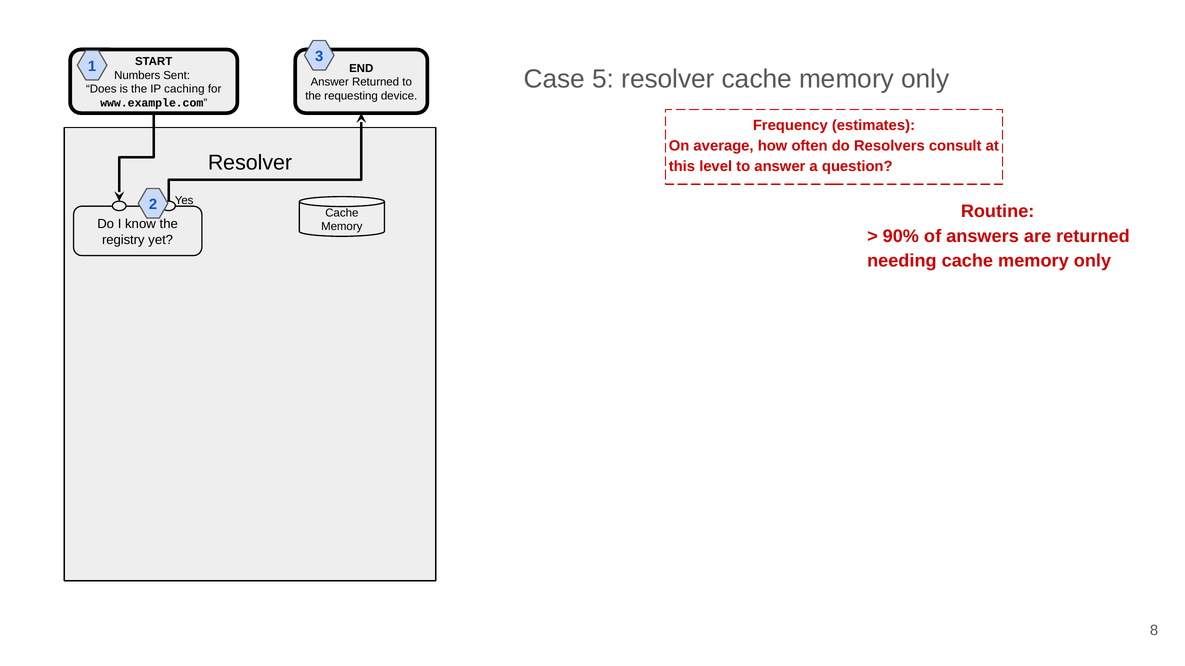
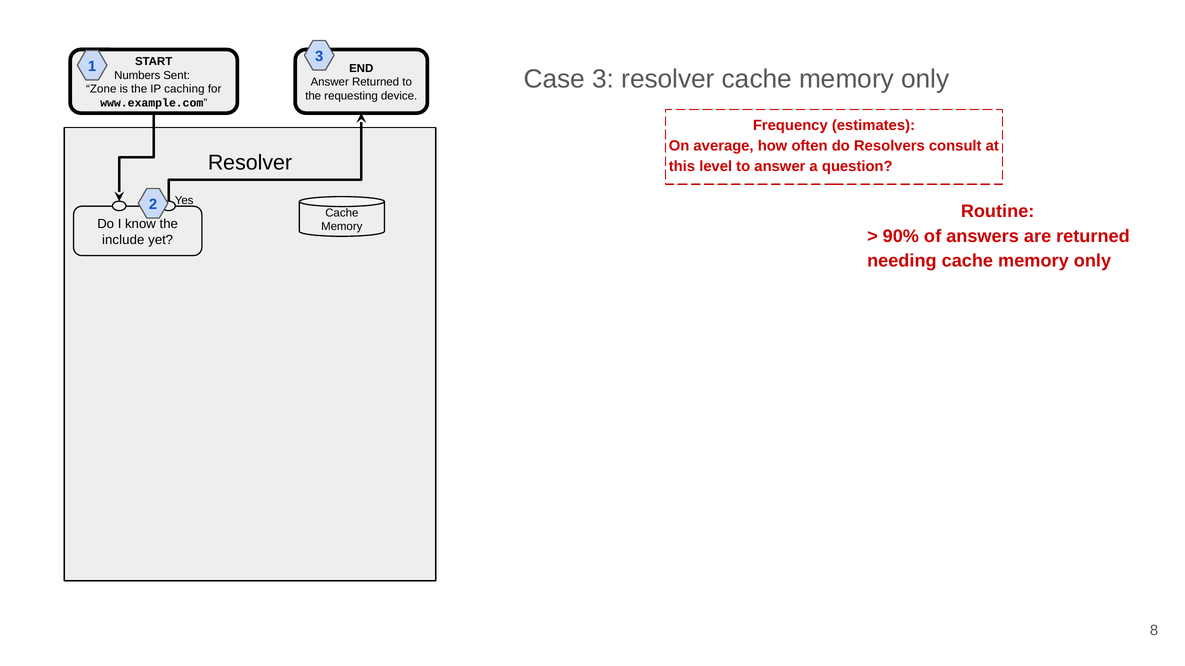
Case 5: 5 -> 3
Does: Does -> Zone
registry: registry -> include
